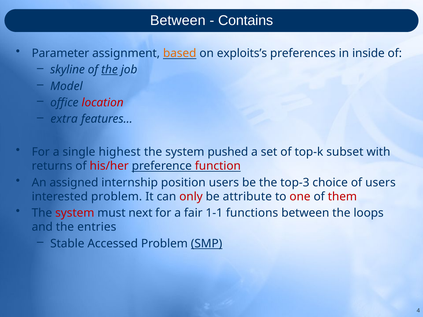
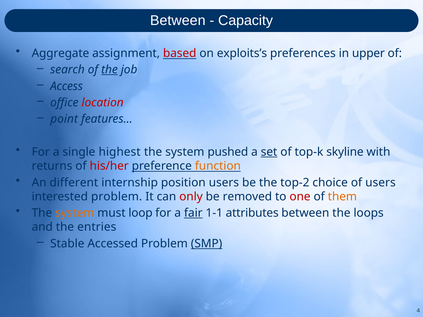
Contains: Contains -> Capacity
Parameter: Parameter -> Aggregate
based colour: orange -> red
inside: inside -> upper
skyline: skyline -> search
Model: Model -> Access
extra: extra -> point
set underline: none -> present
subset: subset -> skyline
function colour: red -> orange
assigned: assigned -> different
top-3: top-3 -> top-2
attribute: attribute -> removed
them colour: red -> orange
system at (75, 213) colour: red -> orange
next: next -> loop
fair underline: none -> present
functions: functions -> attributes
